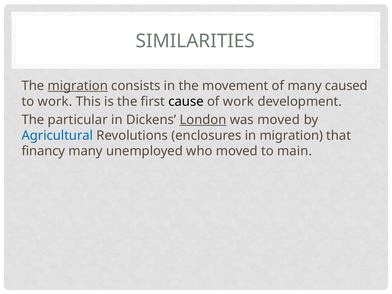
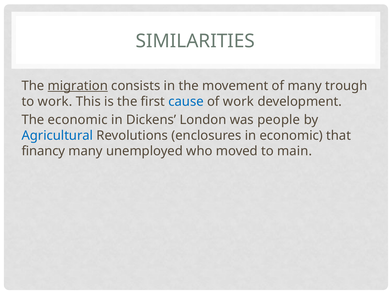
caused: caused -> trough
cause colour: black -> blue
The particular: particular -> economic
London underline: present -> none
was moved: moved -> people
in migration: migration -> economic
